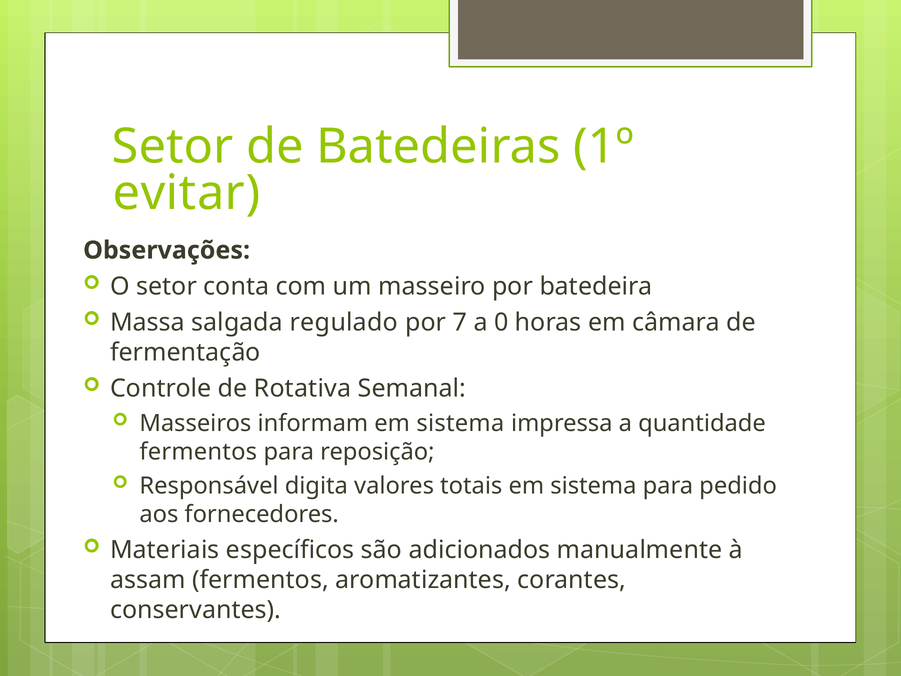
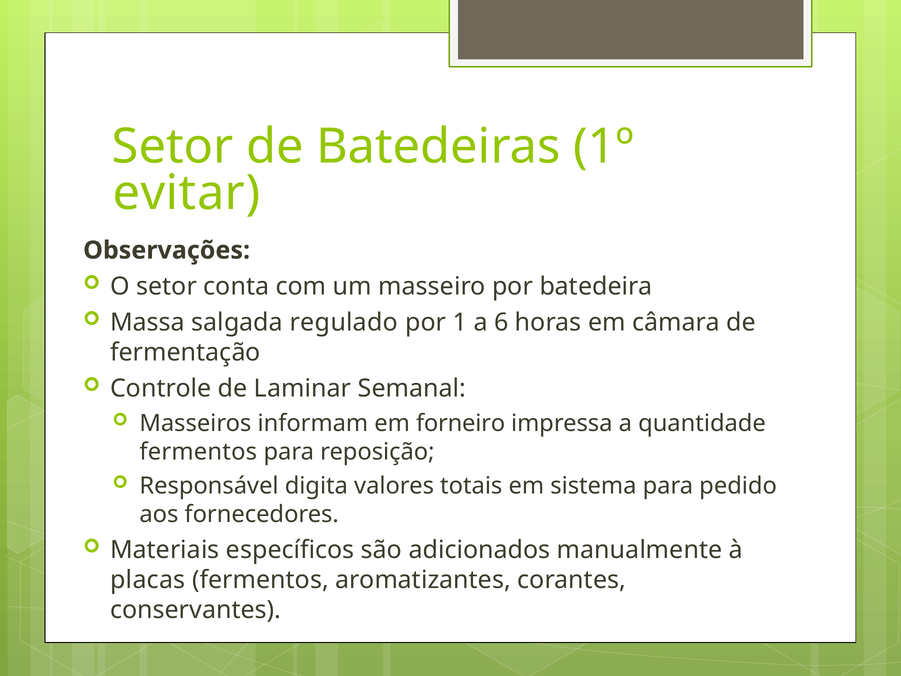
7: 7 -> 1
0: 0 -> 6
Rotativa: Rotativa -> Laminar
informam em sistema: sistema -> forneiro
assam: assam -> placas
